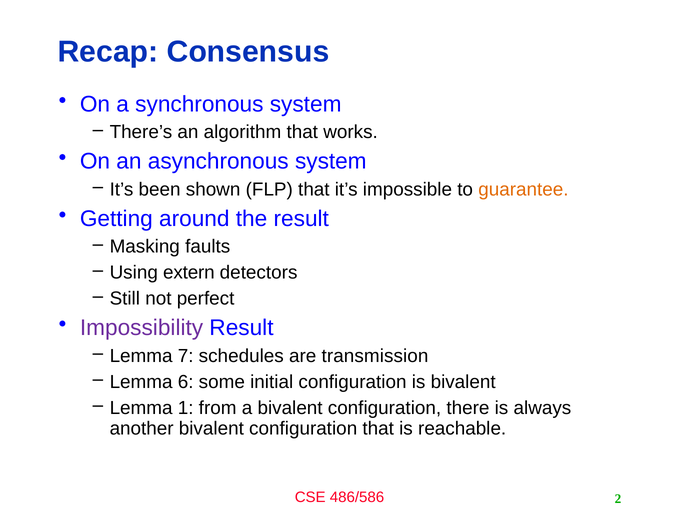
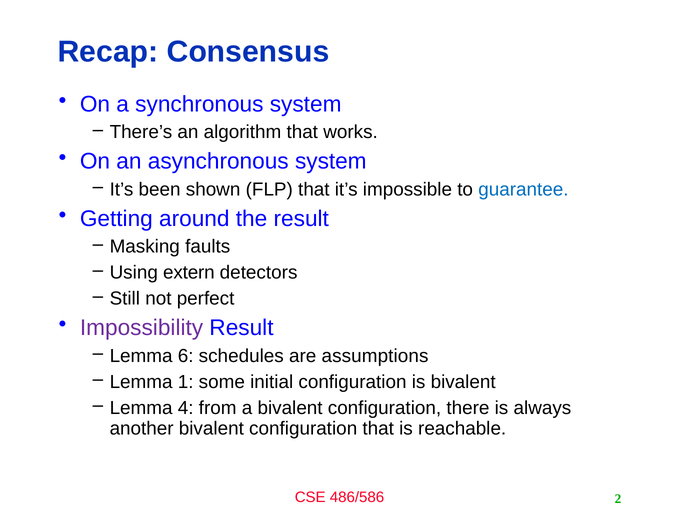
guarantee colour: orange -> blue
7: 7 -> 6
transmission: transmission -> assumptions
6: 6 -> 1
1: 1 -> 4
